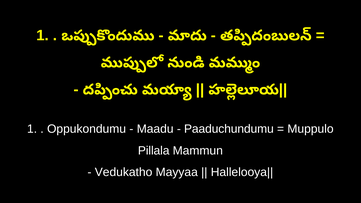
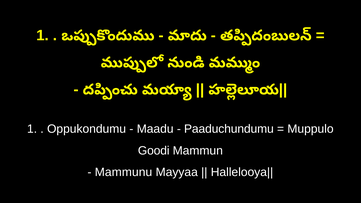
Pillala: Pillala -> Goodi
Vedukatho: Vedukatho -> Mammunu
